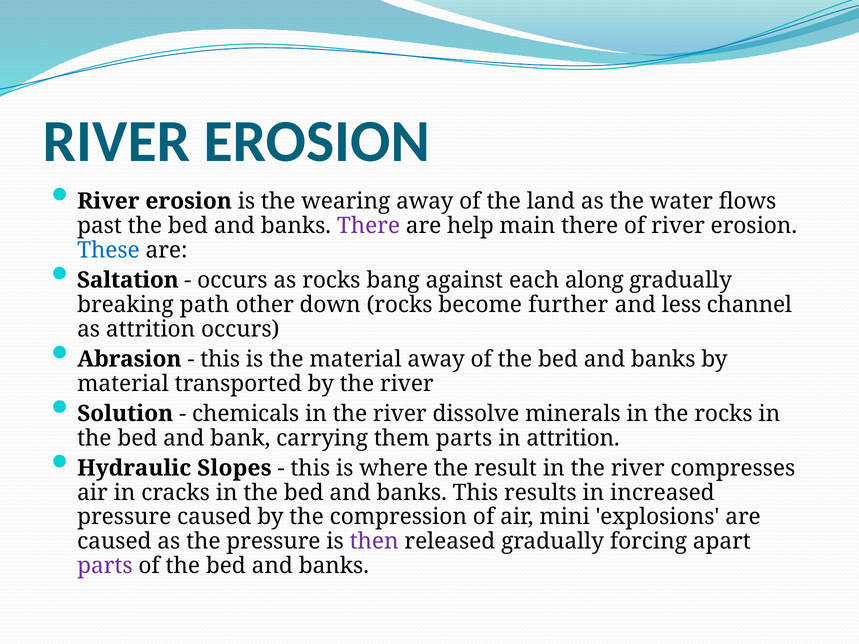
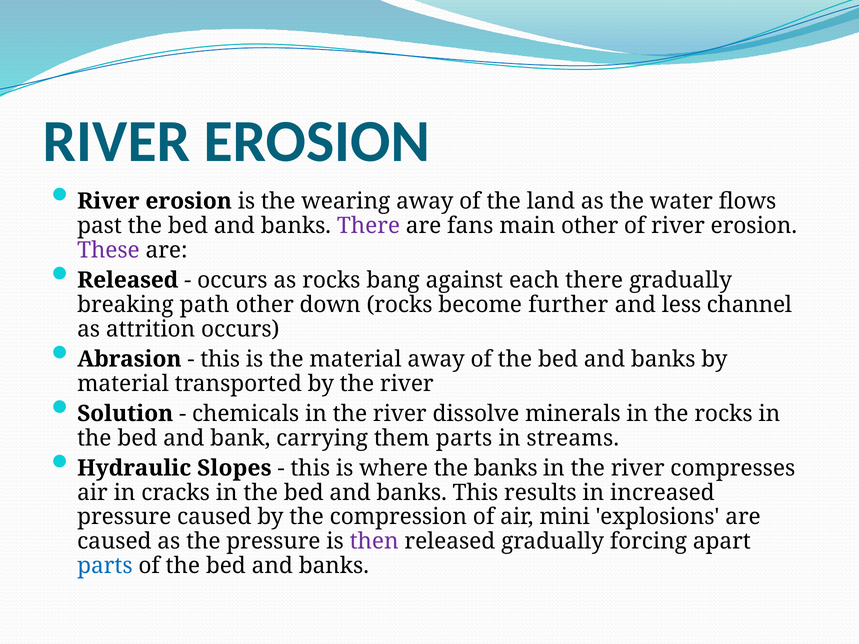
help: help -> fans
main there: there -> other
These colour: blue -> purple
Saltation at (128, 280): Saltation -> Released
each along: along -> there
in attrition: attrition -> streams
the result: result -> banks
parts at (105, 566) colour: purple -> blue
